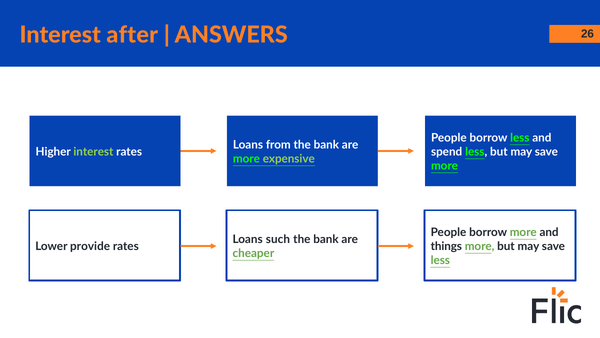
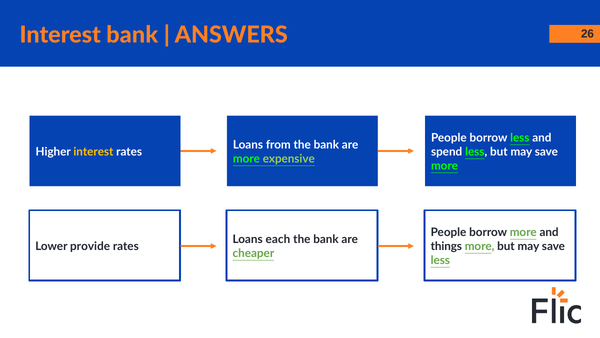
Interest after: after -> bank
interest at (93, 152) colour: light green -> yellow
such: such -> each
